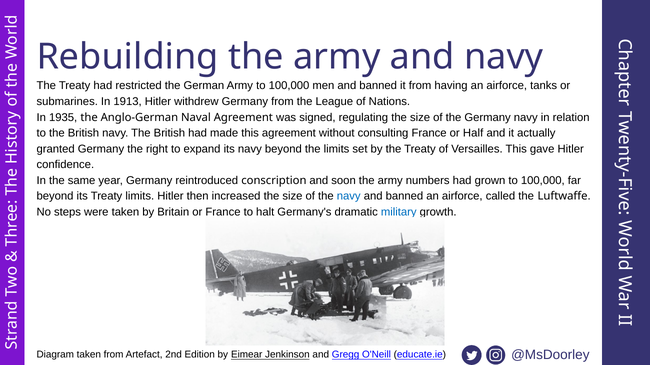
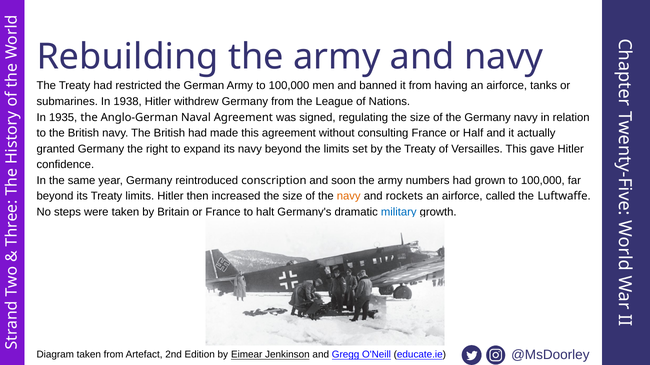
1913: 1913 -> 1938
navy at (349, 196) colour: blue -> orange
banned at (404, 196): banned -> rockets
